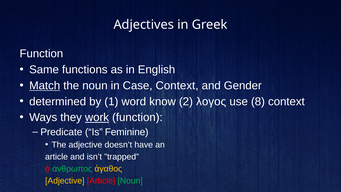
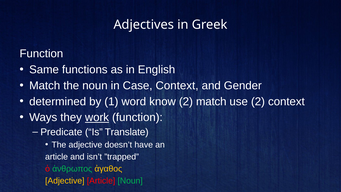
Match at (45, 86) underline: present -> none
2 λογος: λογος -> match
use 8: 8 -> 2
Feminine: Feminine -> Translate
